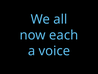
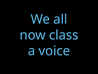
each: each -> class
